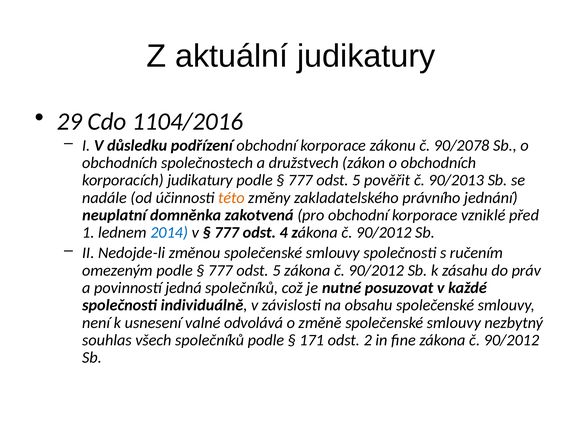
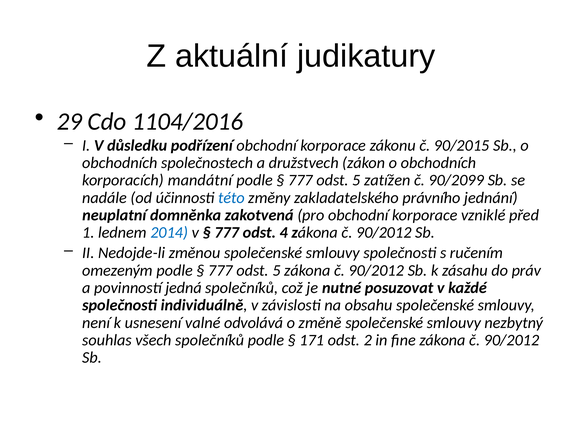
90/2078: 90/2078 -> 90/2015
korporacích judikatury: judikatury -> mandátní
pověřit: pověřit -> zatížen
90/2013: 90/2013 -> 90/2099
této colour: orange -> blue
